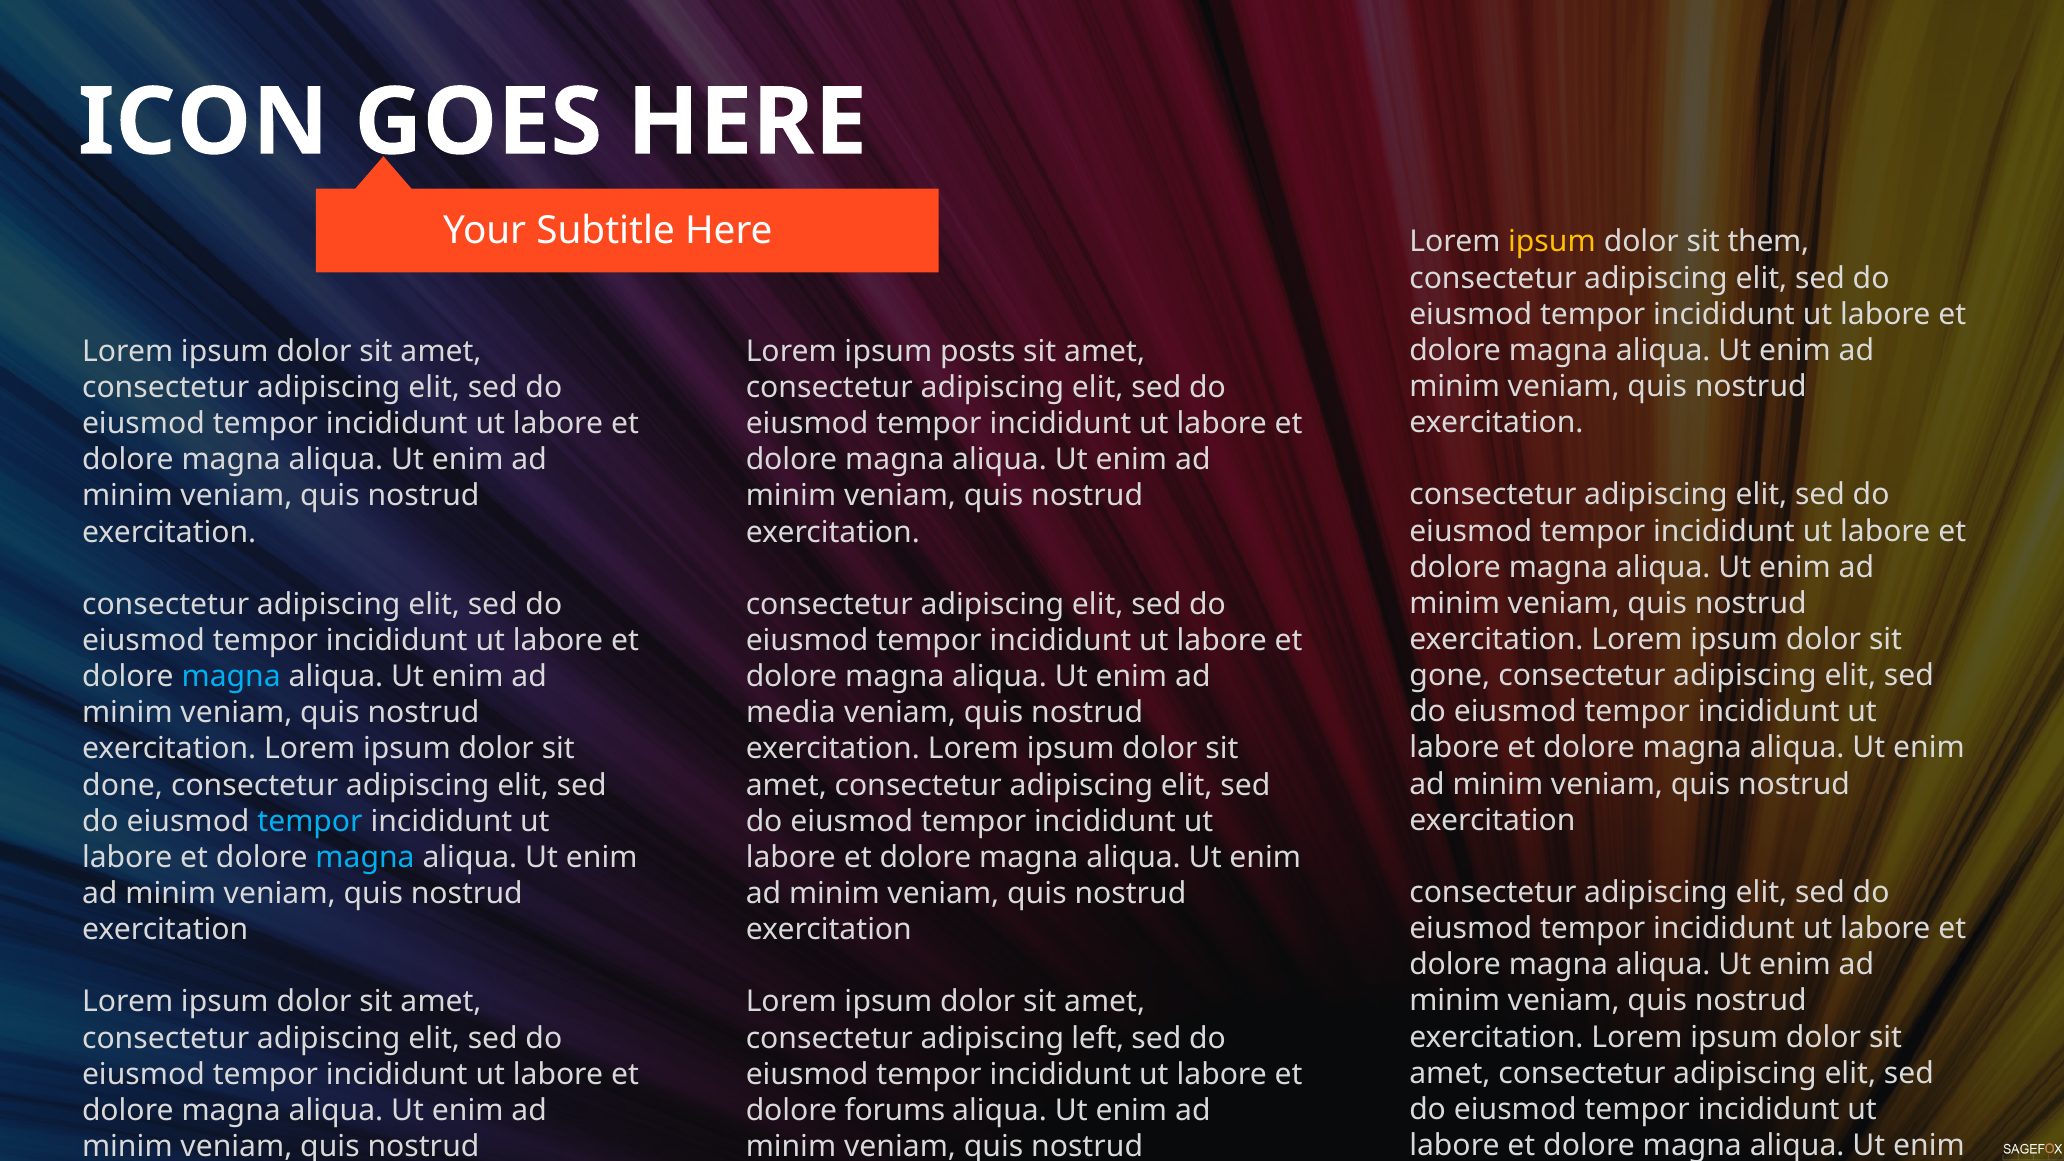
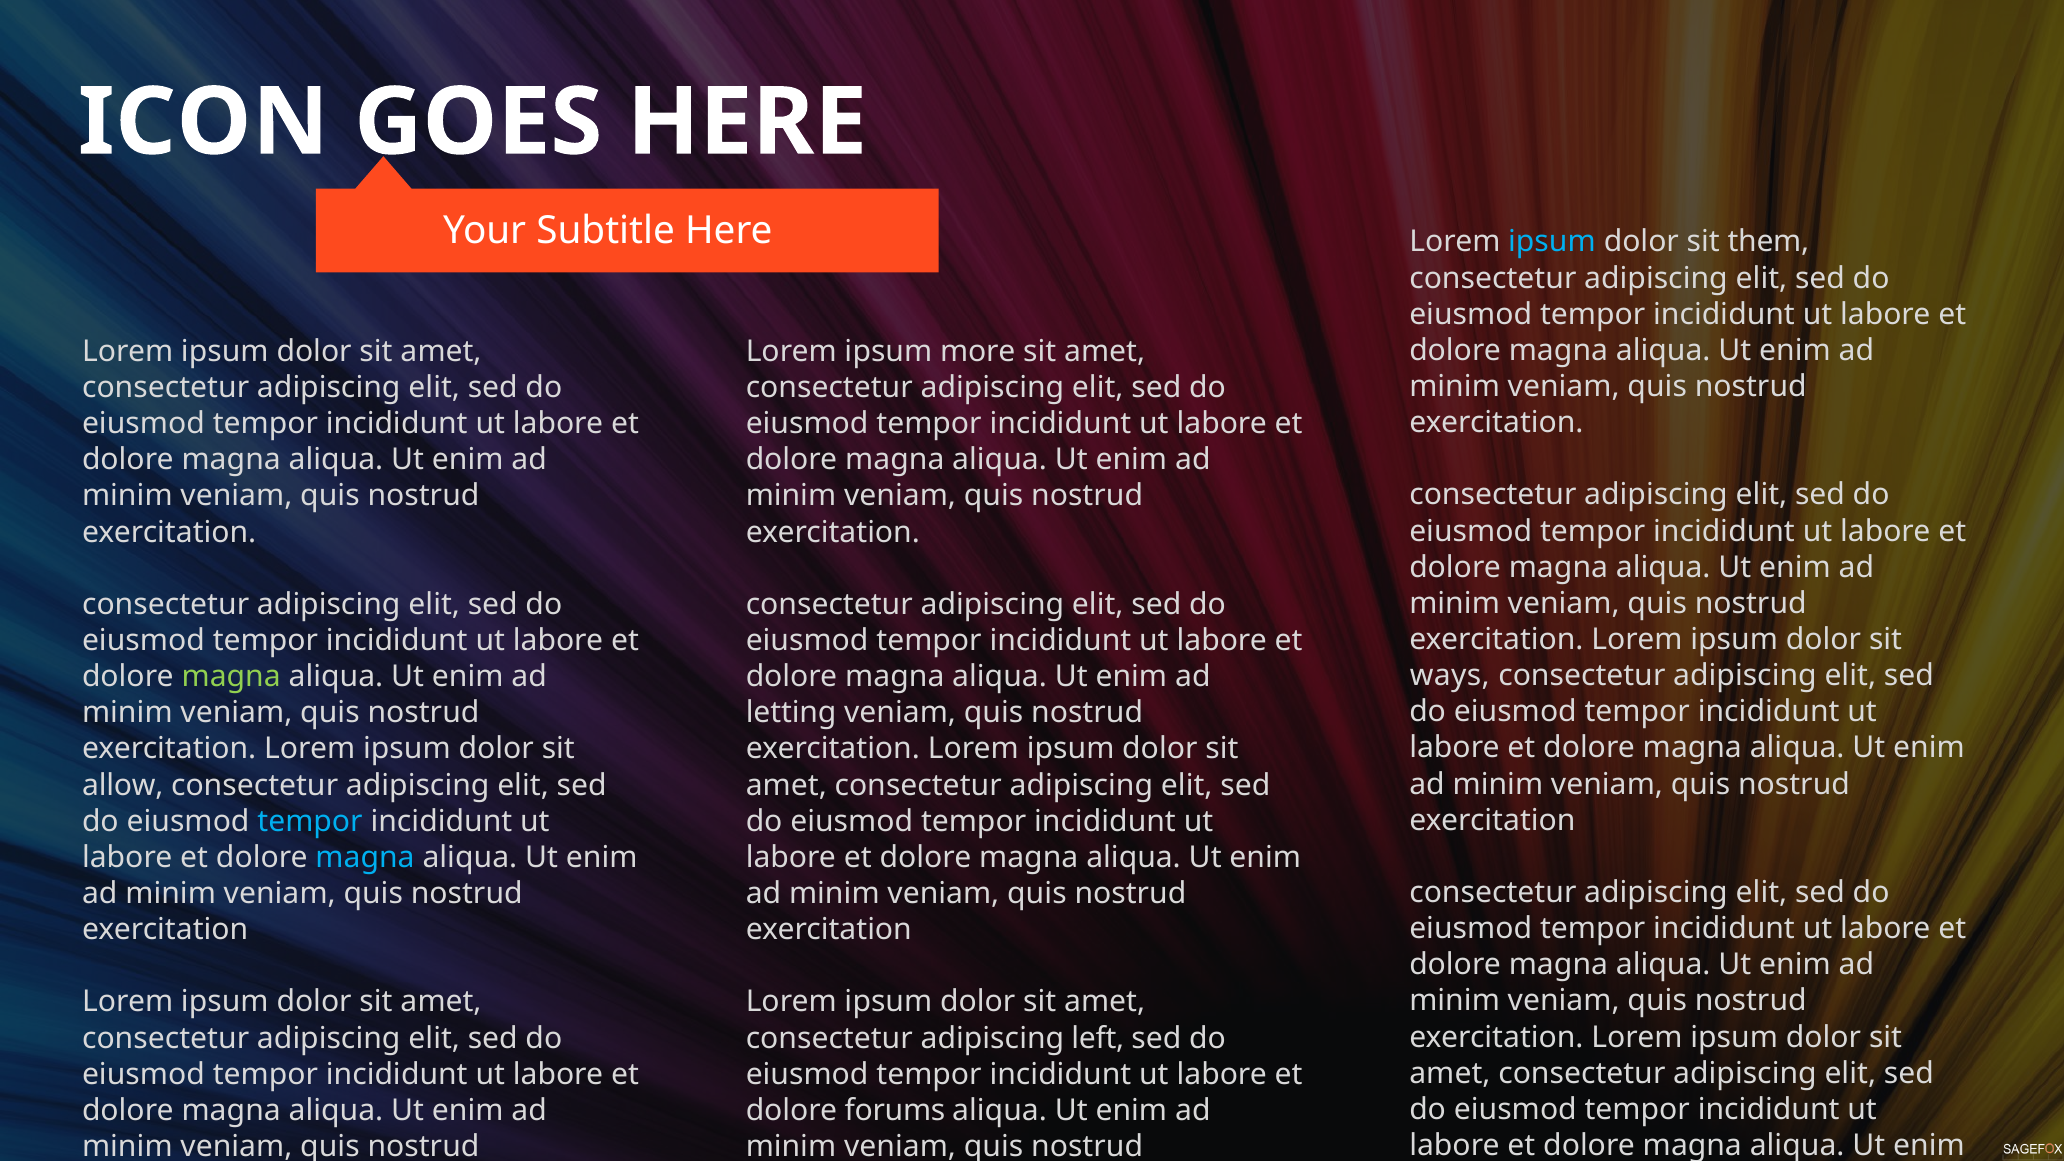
ipsum at (1552, 242) colour: yellow -> light blue
posts: posts -> more
gone: gone -> ways
magna at (231, 677) colour: light blue -> light green
media: media -> letting
done: done -> allow
